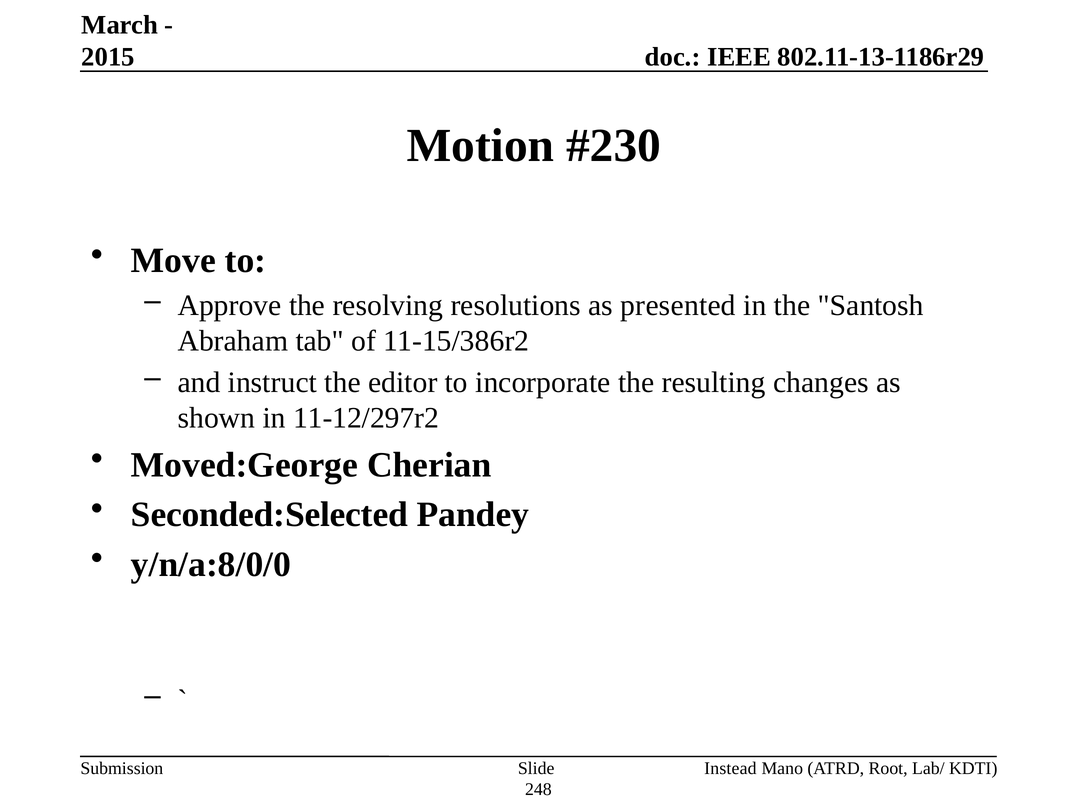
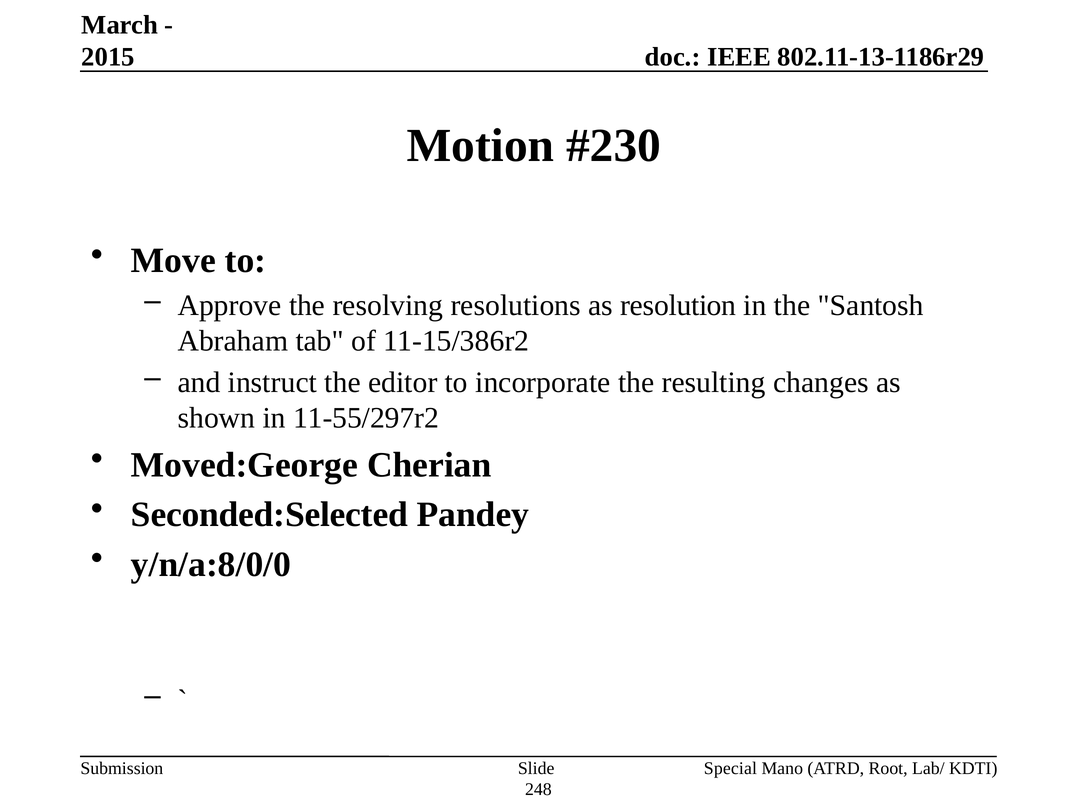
presented: presented -> resolution
11-12/297r2: 11-12/297r2 -> 11-55/297r2
Instead: Instead -> Special
